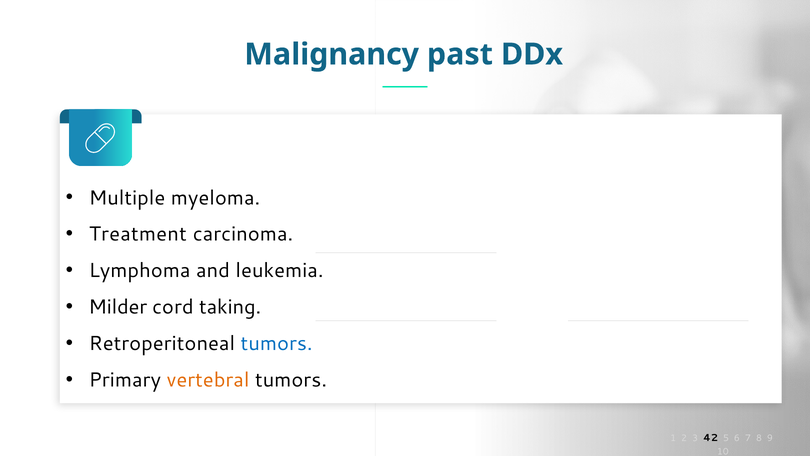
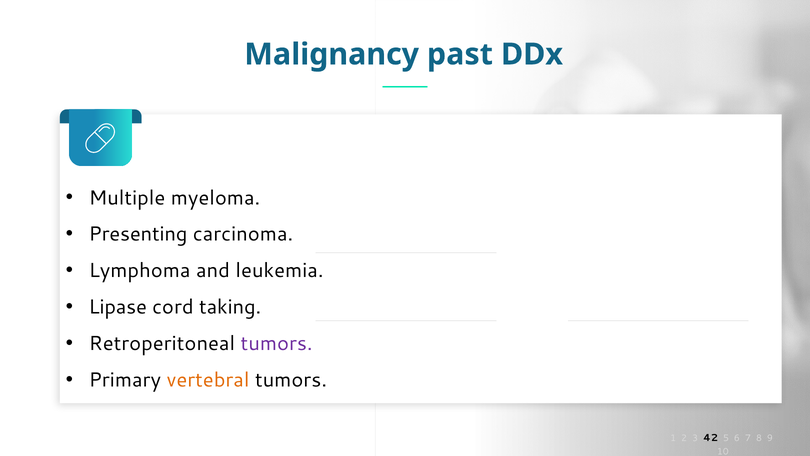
Treatment: Treatment -> Presenting
Milder: Milder -> Lipase
tumors at (277, 343) colour: blue -> purple
